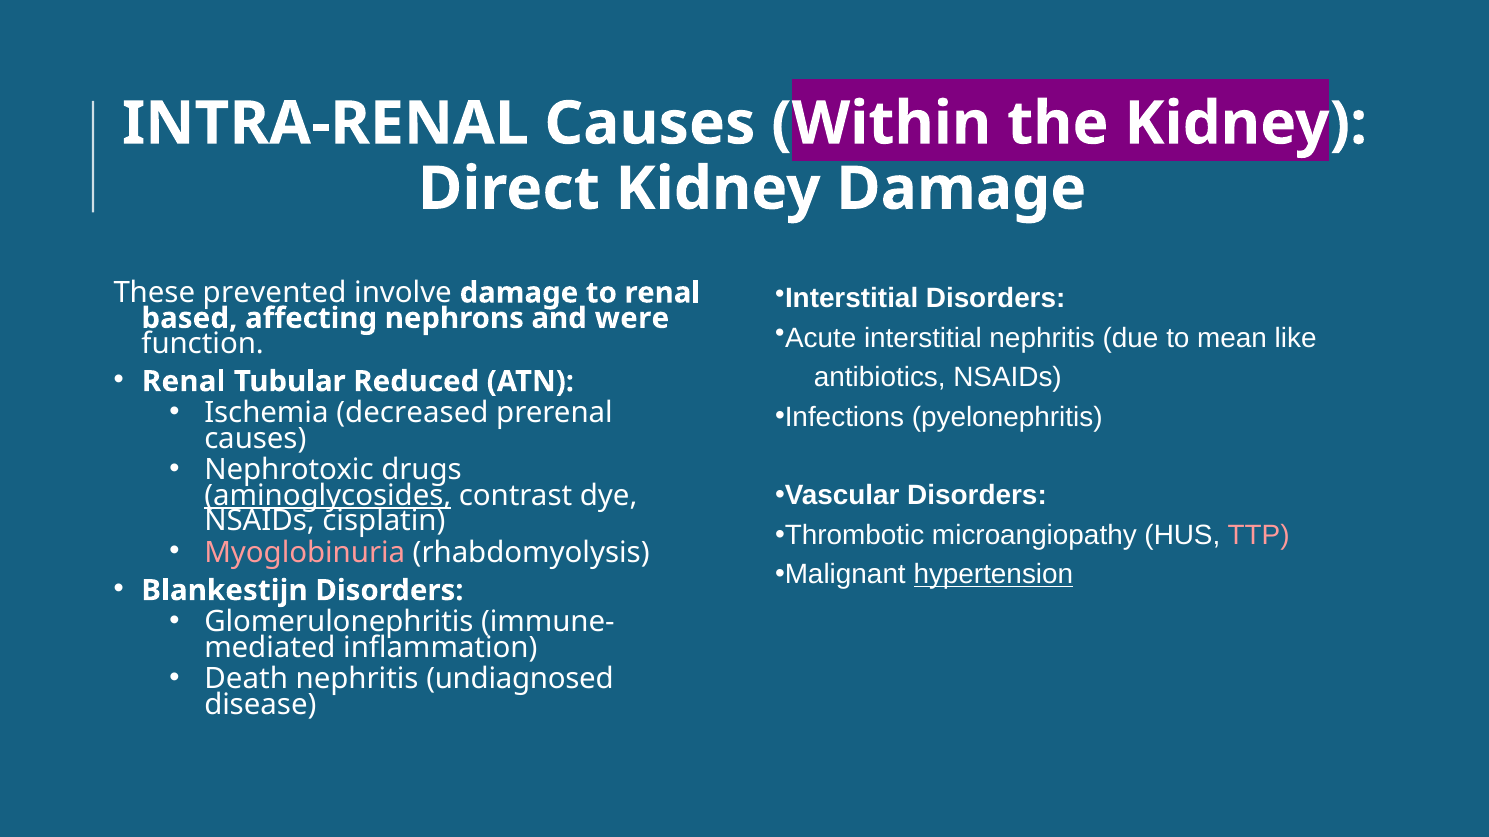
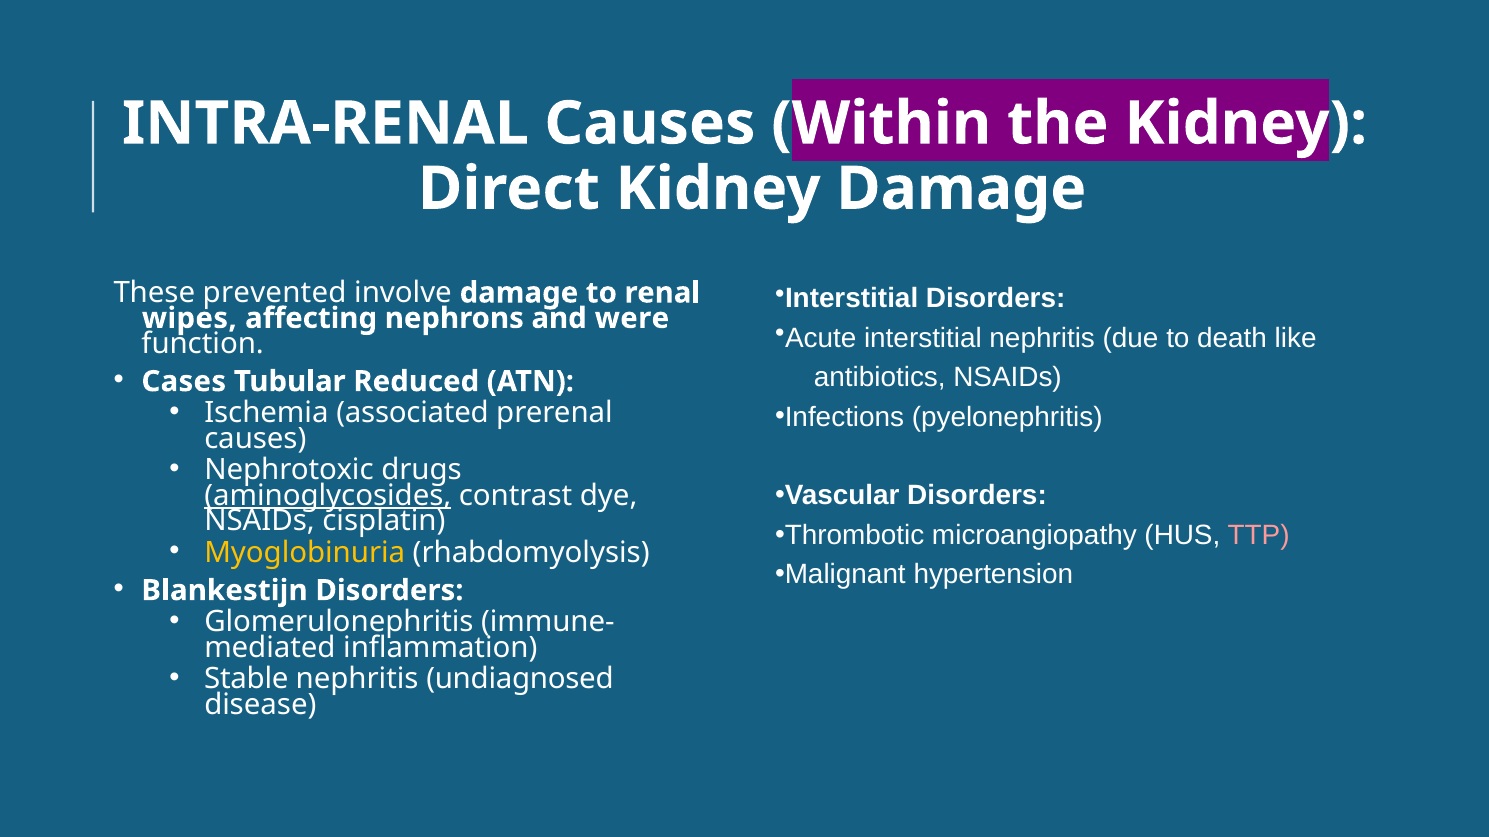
based: based -> wipes
mean: mean -> death
Renal at (184, 382): Renal -> Cases
decreased: decreased -> associated
Myoglobinuria colour: pink -> yellow
hypertension underline: present -> none
Death: Death -> Stable
